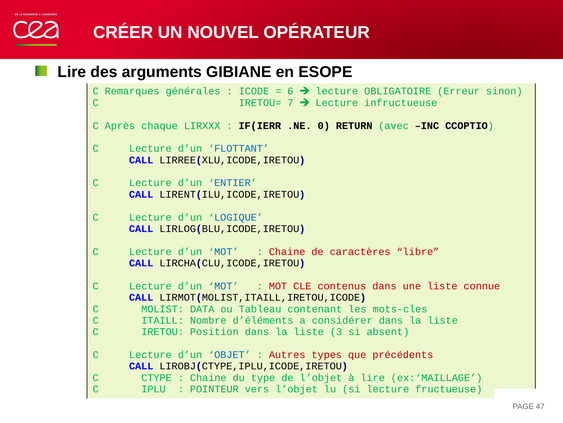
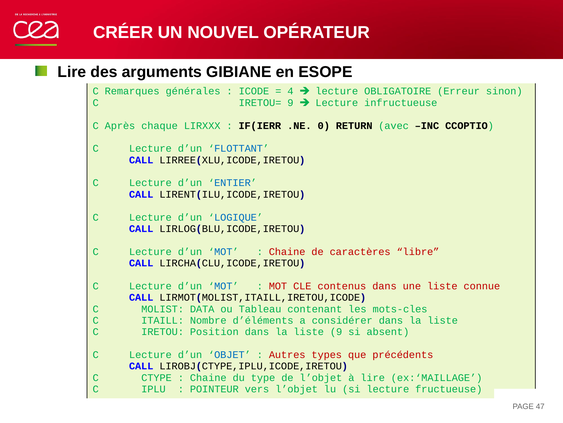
6: 6 -> 4
IRETOU= 7: 7 -> 9
liste 3: 3 -> 9
